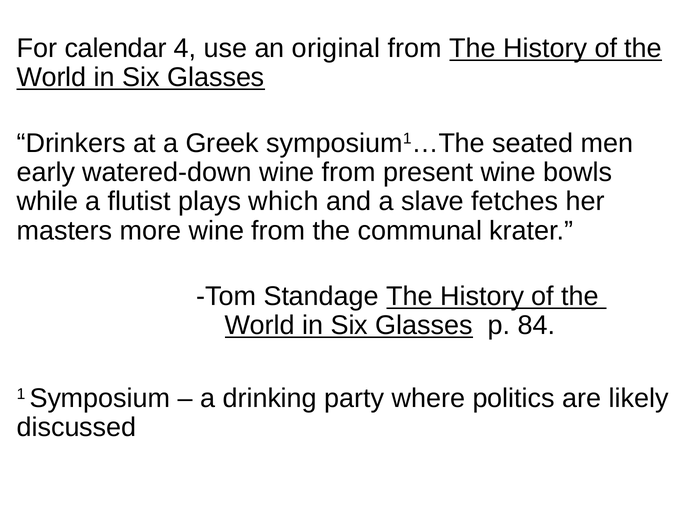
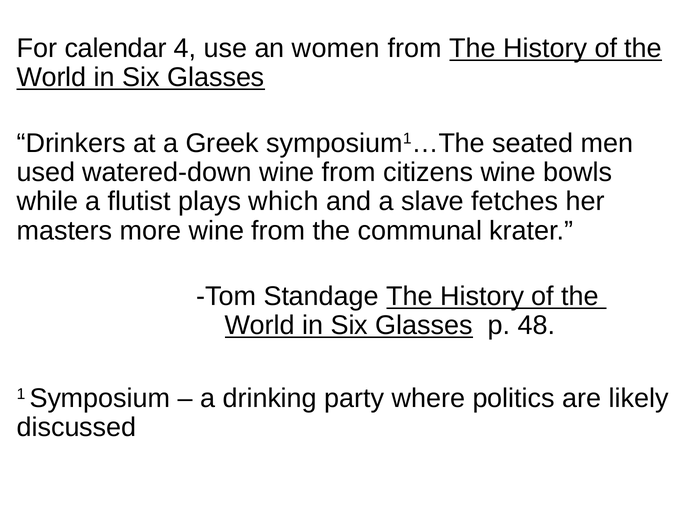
original: original -> women
early: early -> used
present: present -> citizens
84: 84 -> 48
